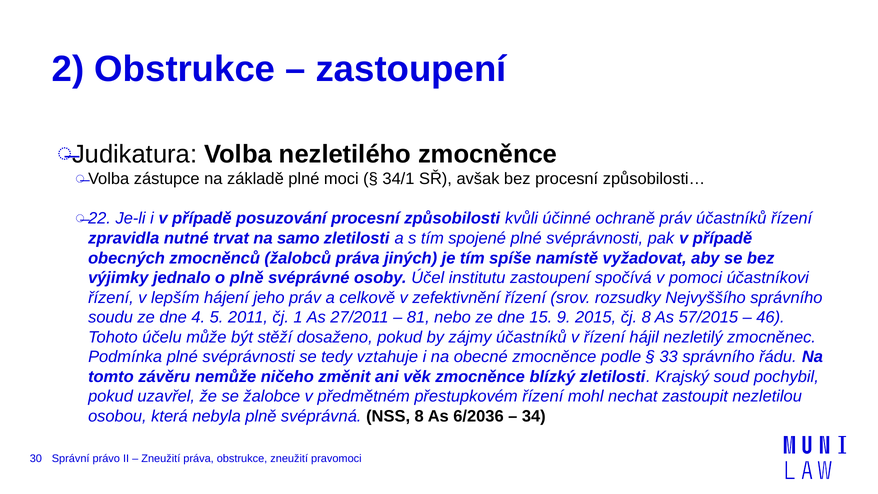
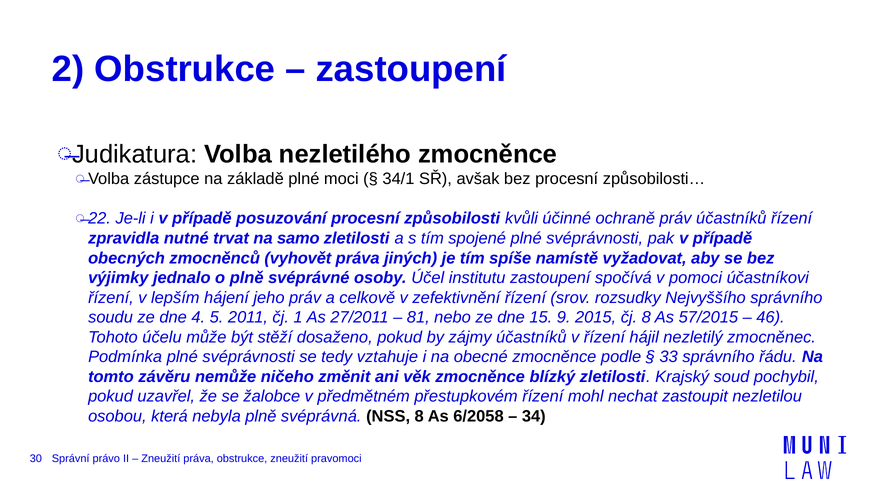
žalobců: žalobců -> vyhovět
6/2036: 6/2036 -> 6/2058
